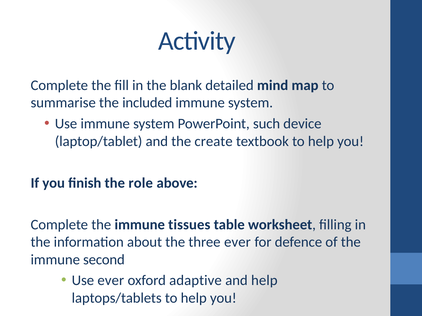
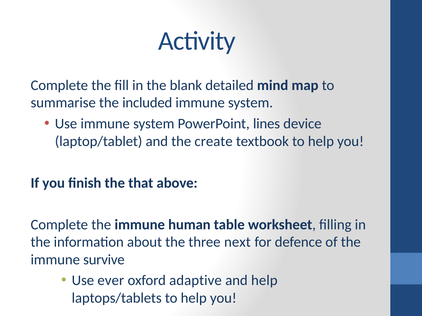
such: such -> lines
role: role -> that
tissues: tissues -> human
three ever: ever -> next
second: second -> survive
